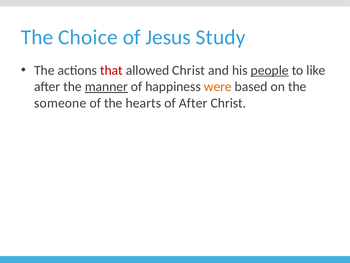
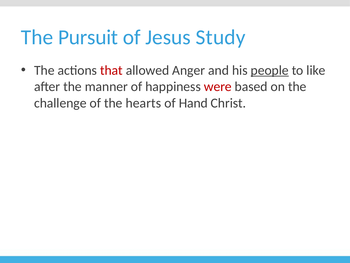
Choice: Choice -> Pursuit
allowed Christ: Christ -> Anger
manner underline: present -> none
were colour: orange -> red
someone: someone -> challenge
of After: After -> Hand
